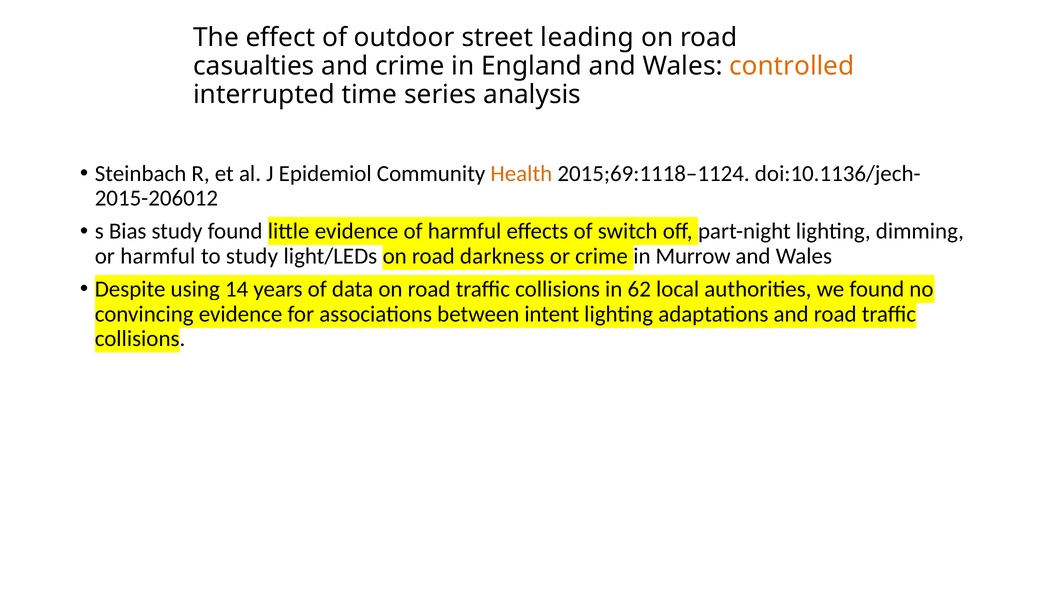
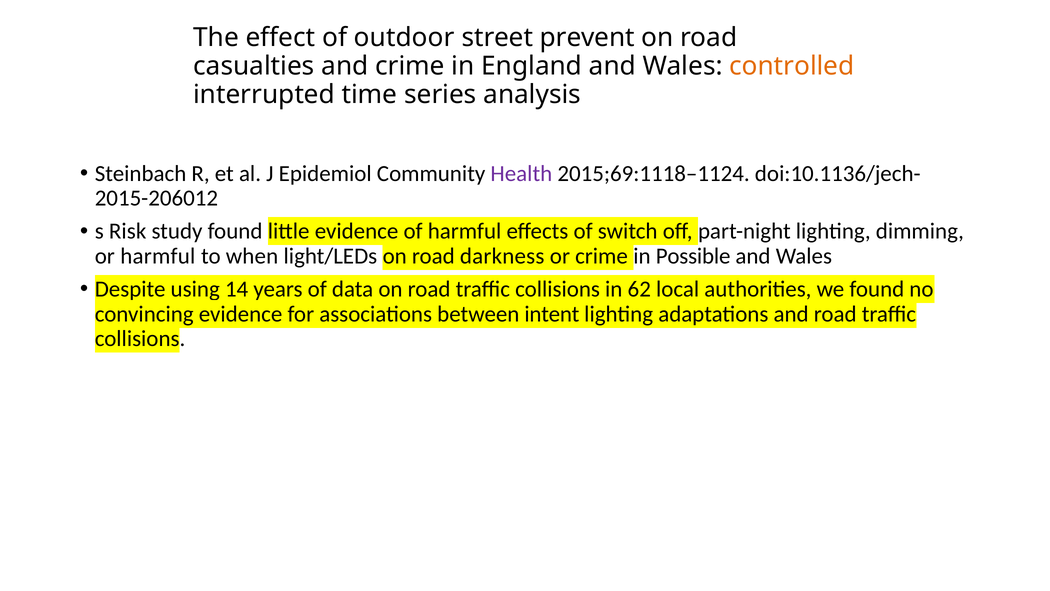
leading: leading -> prevent
Health colour: orange -> purple
Bias: Bias -> Risk
to study: study -> when
Murrow: Murrow -> Possible
